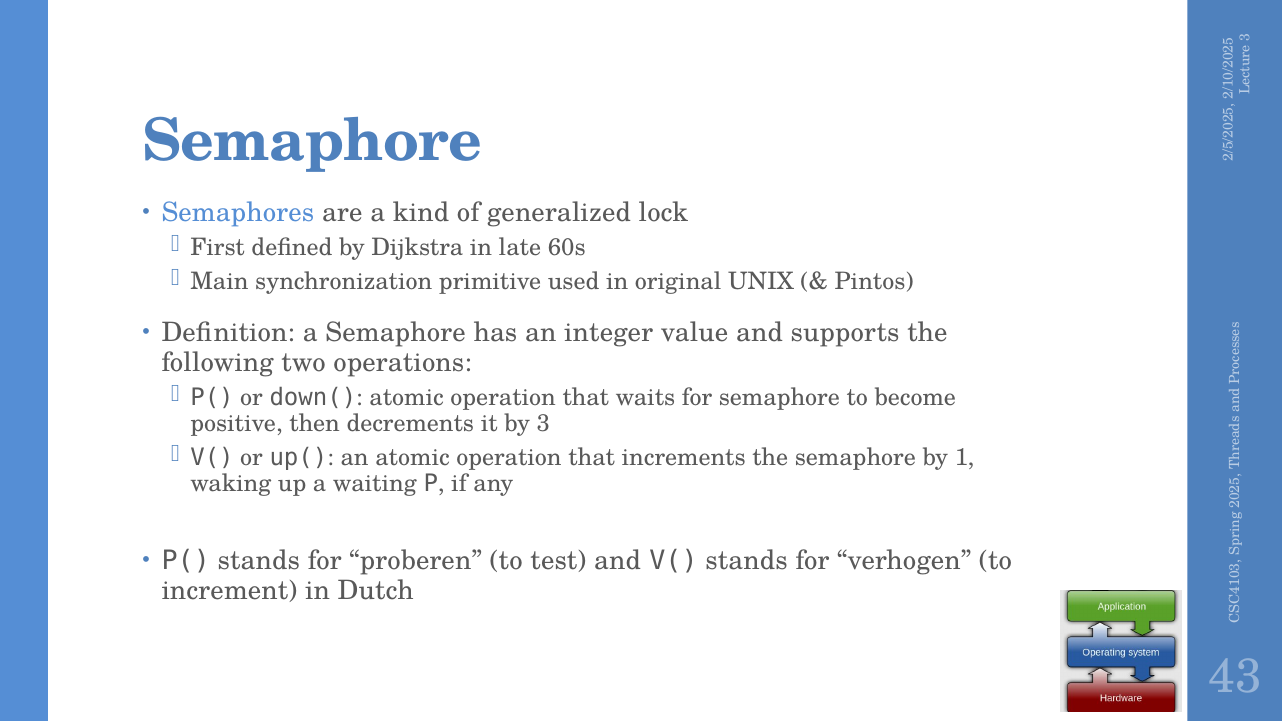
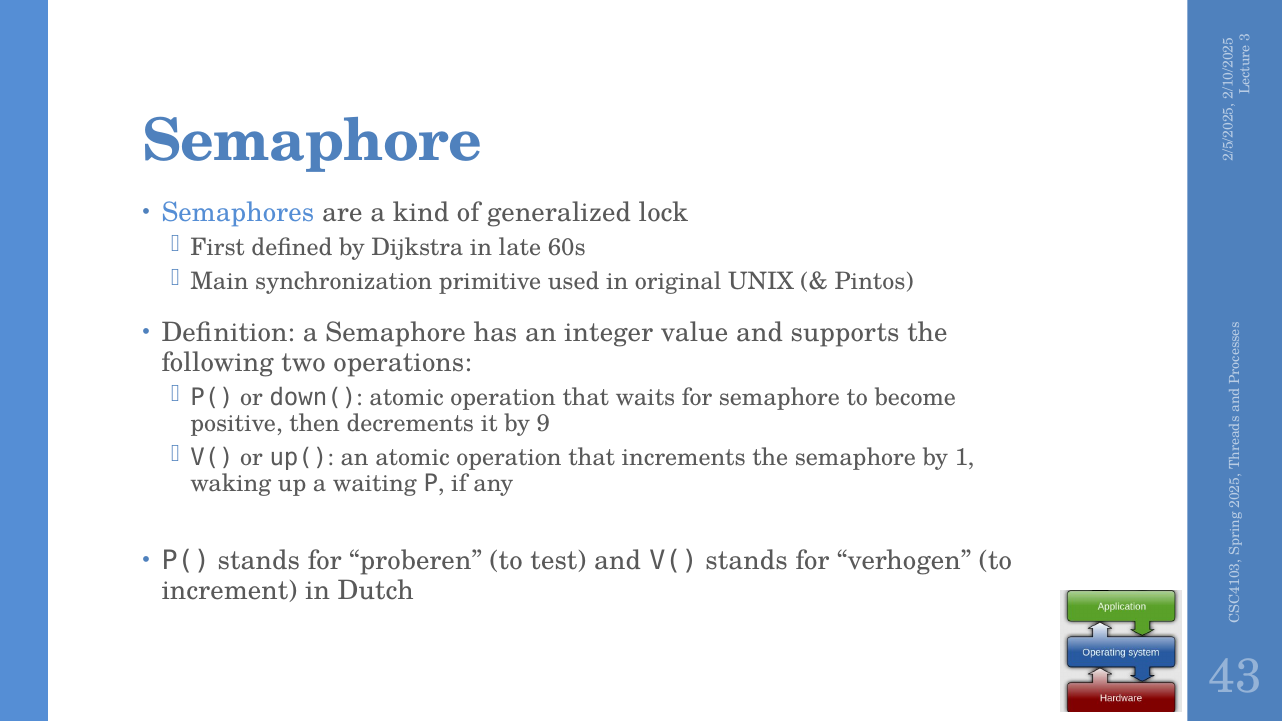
by 3: 3 -> 9
